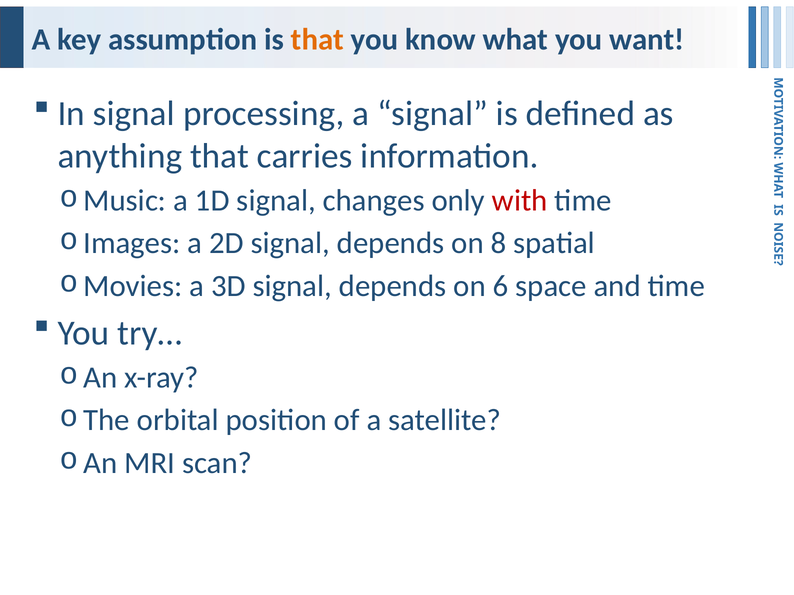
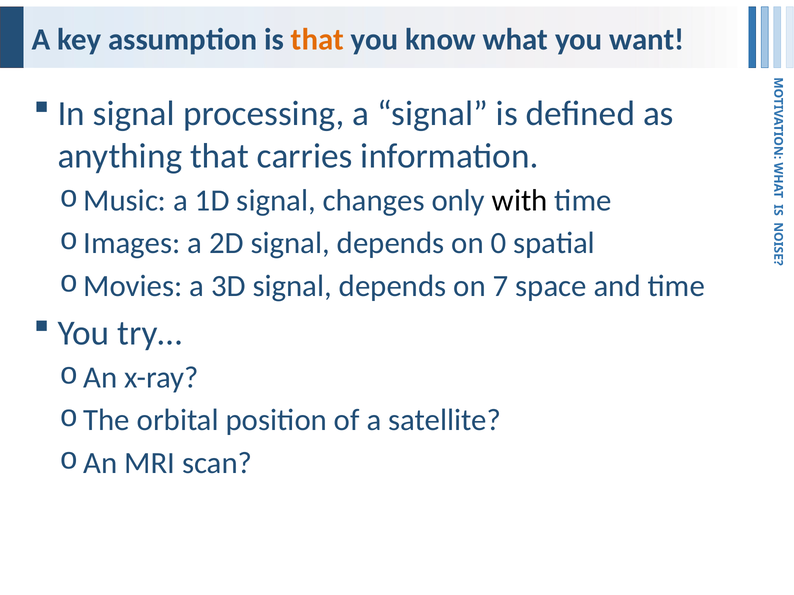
with colour: red -> black
8: 8 -> 0
on 6: 6 -> 7
